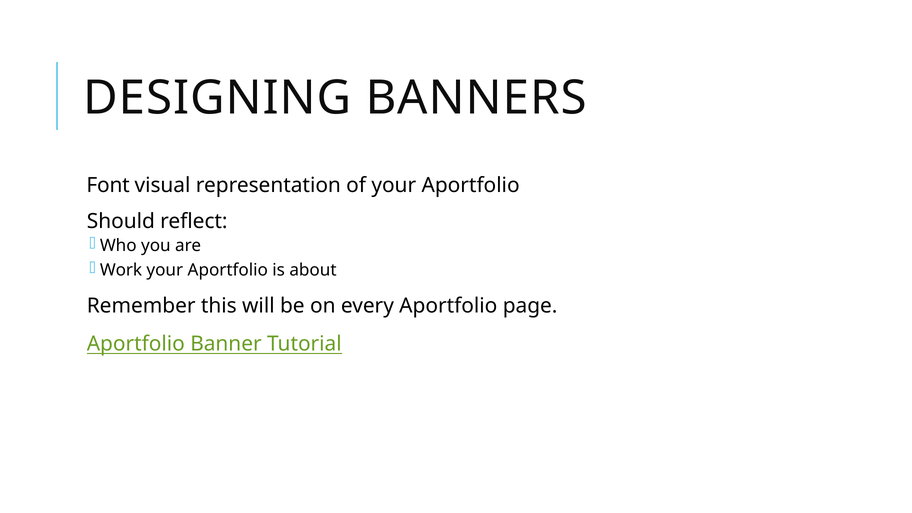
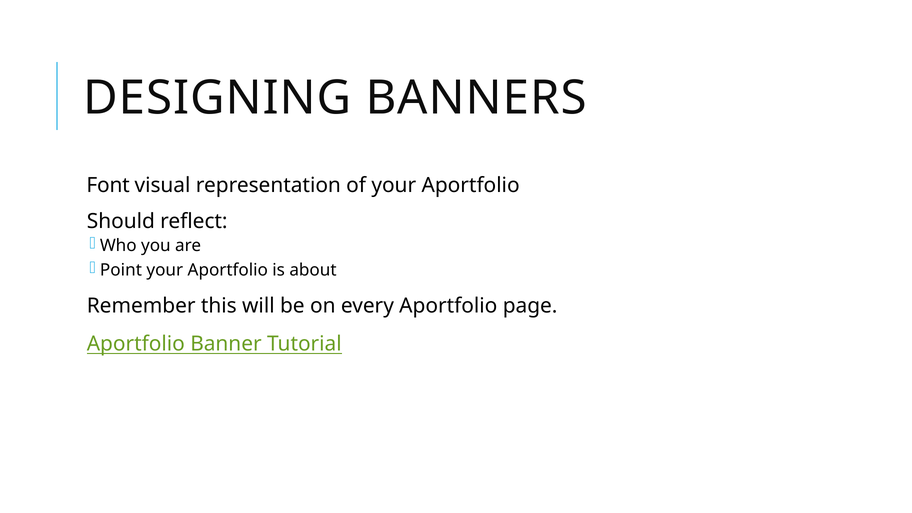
Work: Work -> Point
